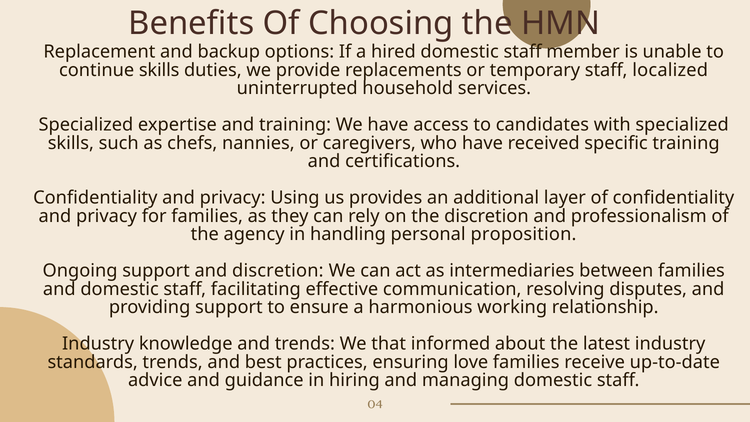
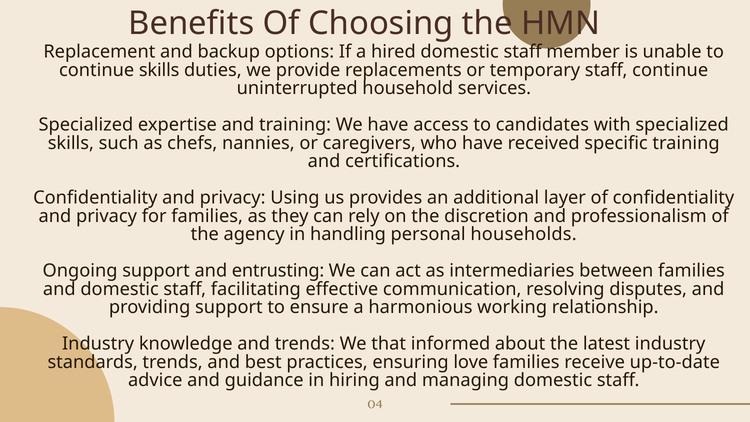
staff localized: localized -> continue
proposition: proposition -> households
and discretion: discretion -> entrusting
